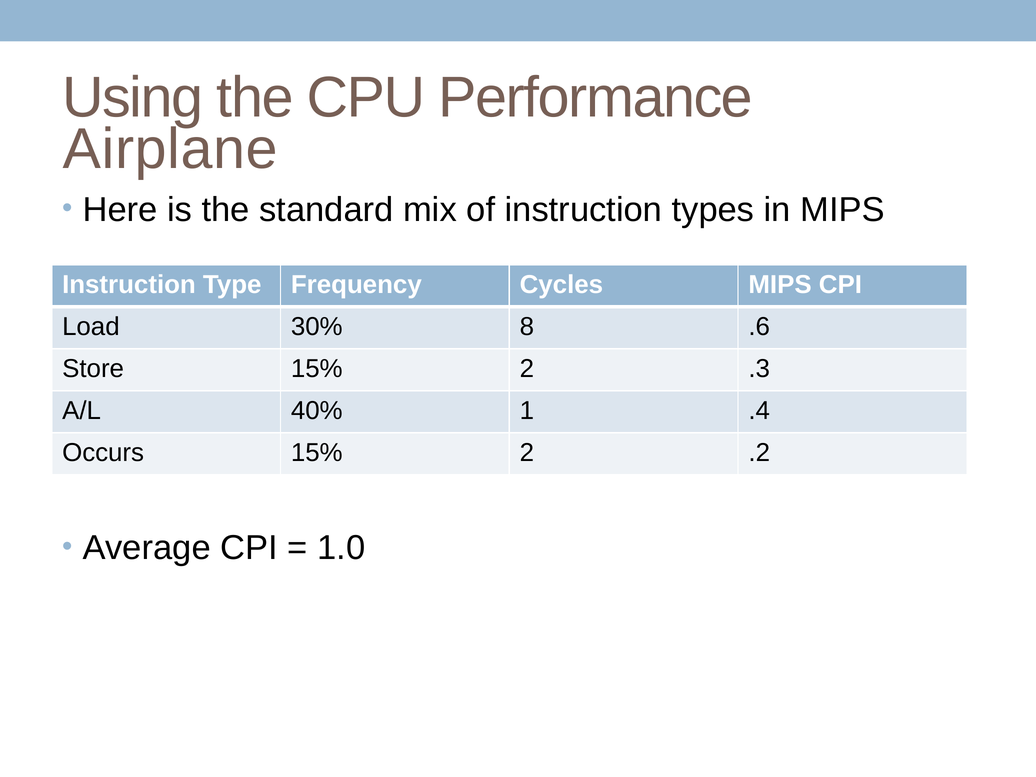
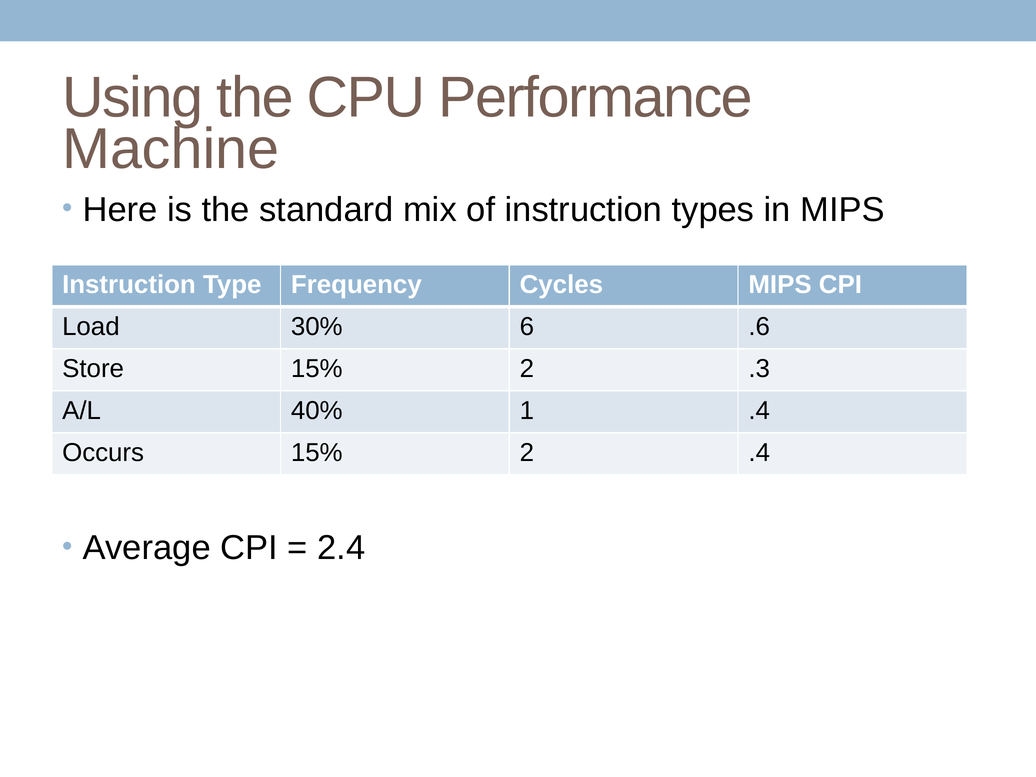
Airplane: Airplane -> Machine
8: 8 -> 6
2 .2: .2 -> .4
1.0: 1.0 -> 2.4
